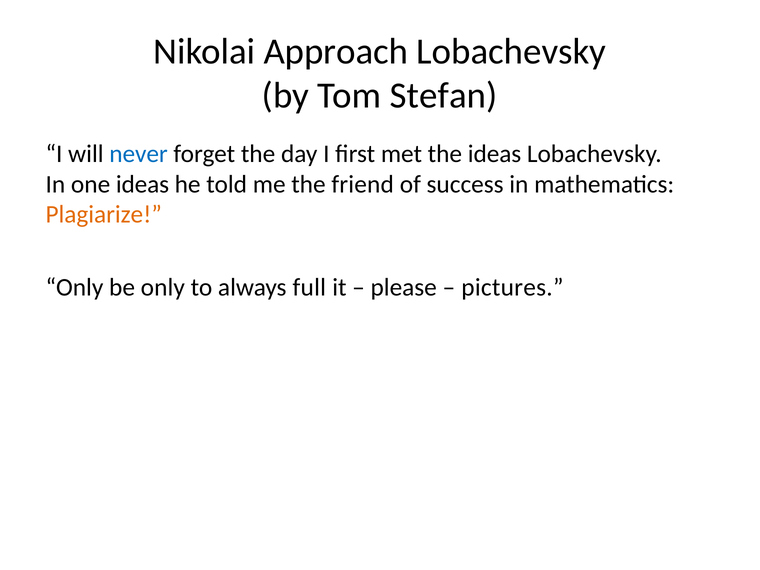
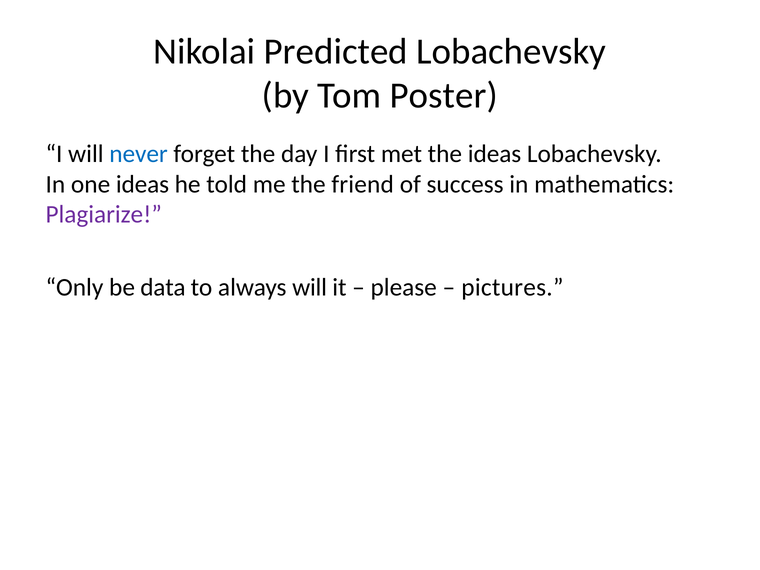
Approach: Approach -> Predicted
Stefan: Stefan -> Poster
Plagiarize colour: orange -> purple
be only: only -> data
always full: full -> will
